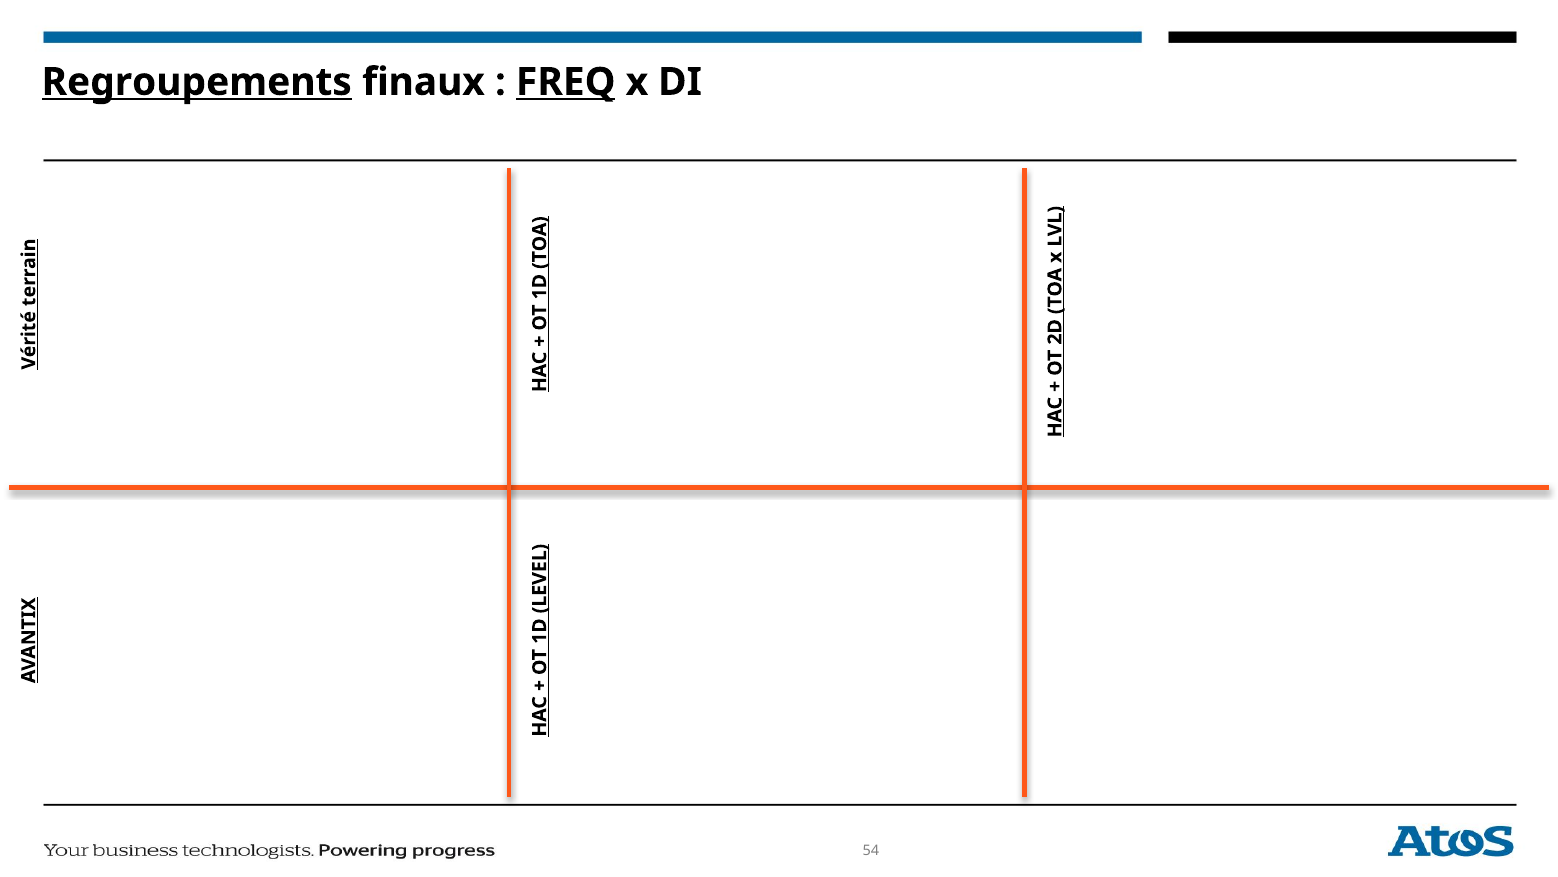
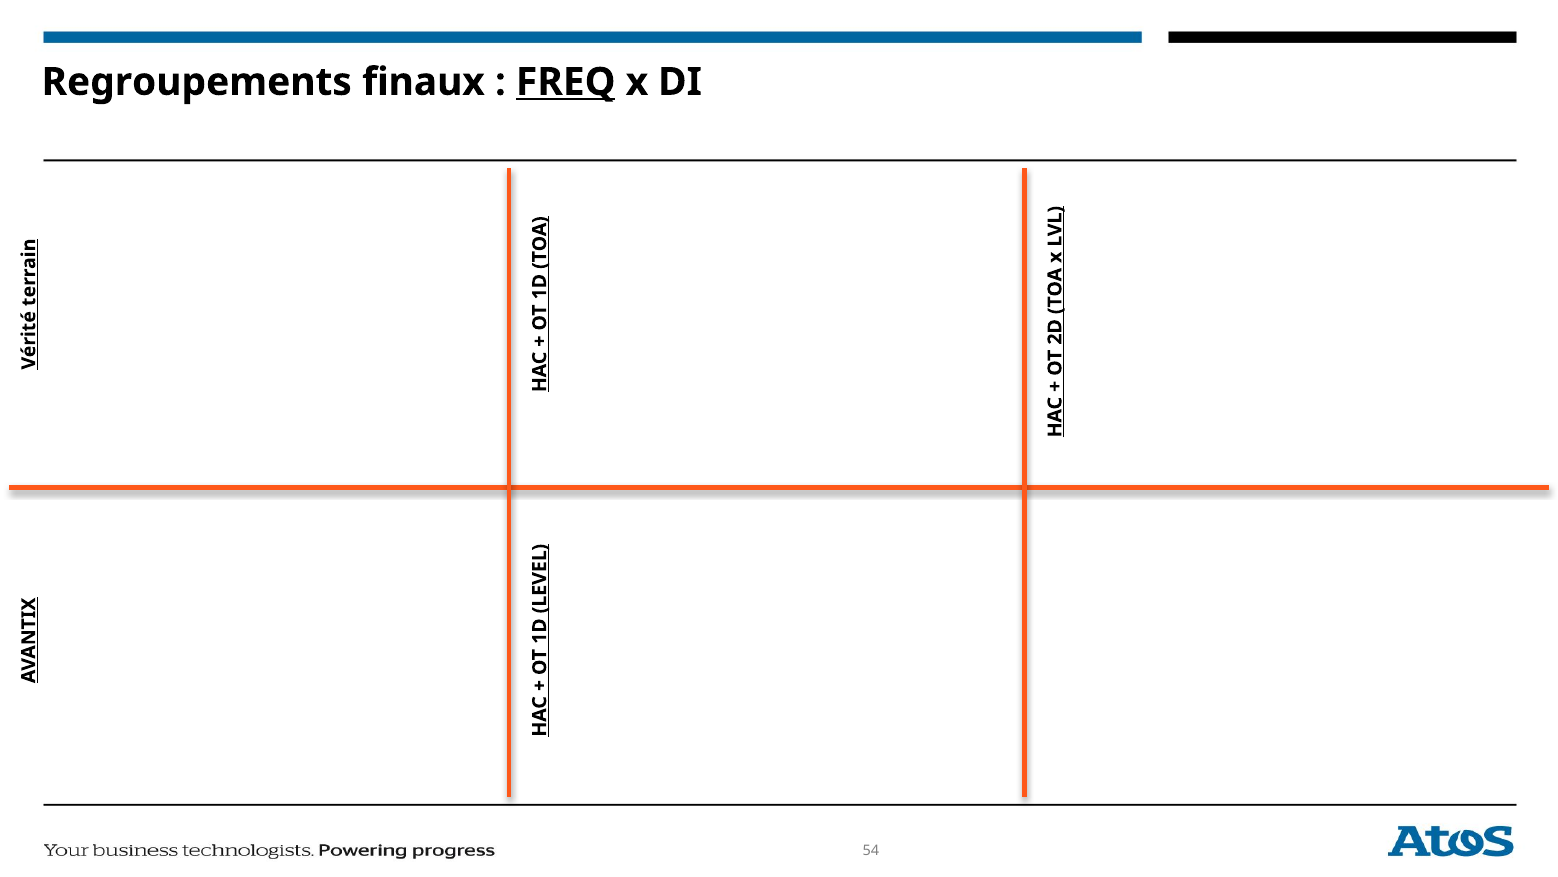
Regroupements underline: present -> none
